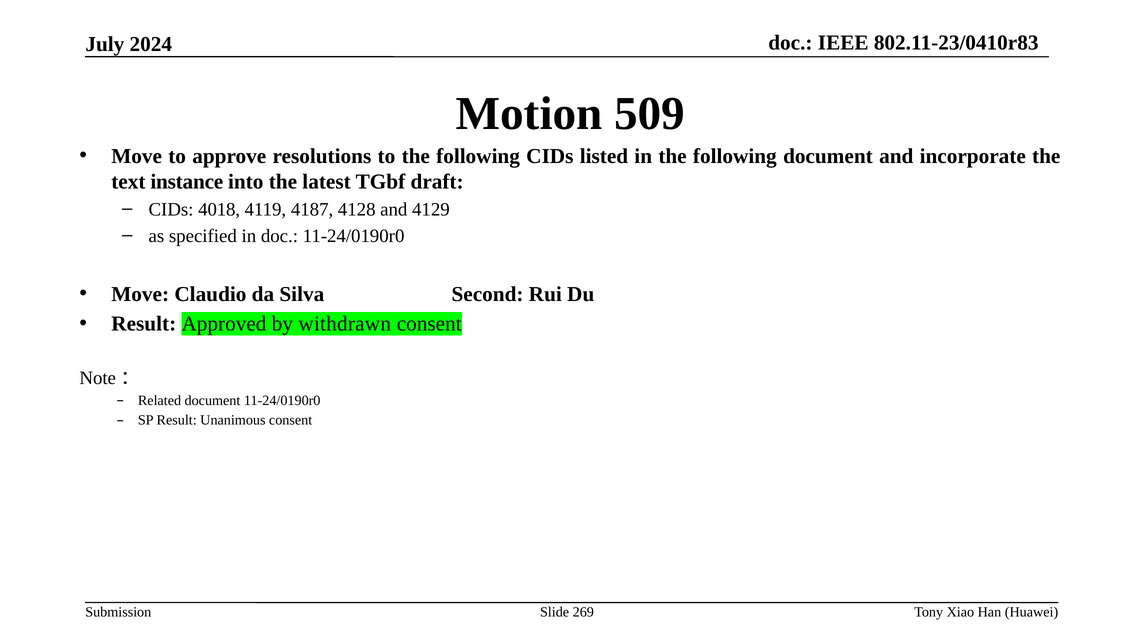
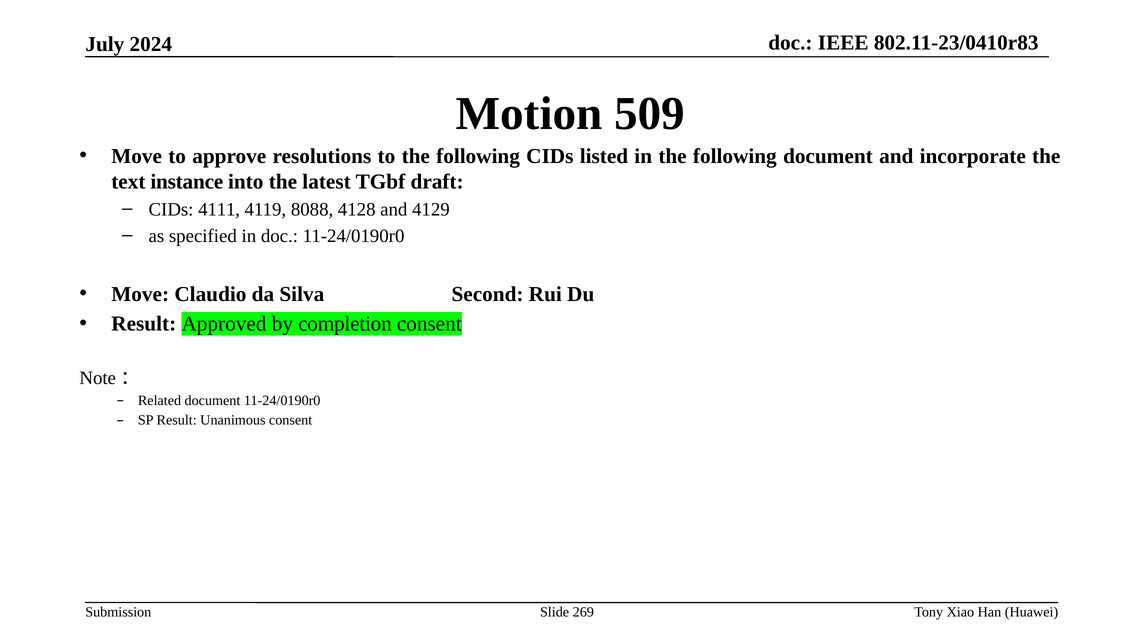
4018: 4018 -> 4111
4187: 4187 -> 8088
withdrawn: withdrawn -> completion
